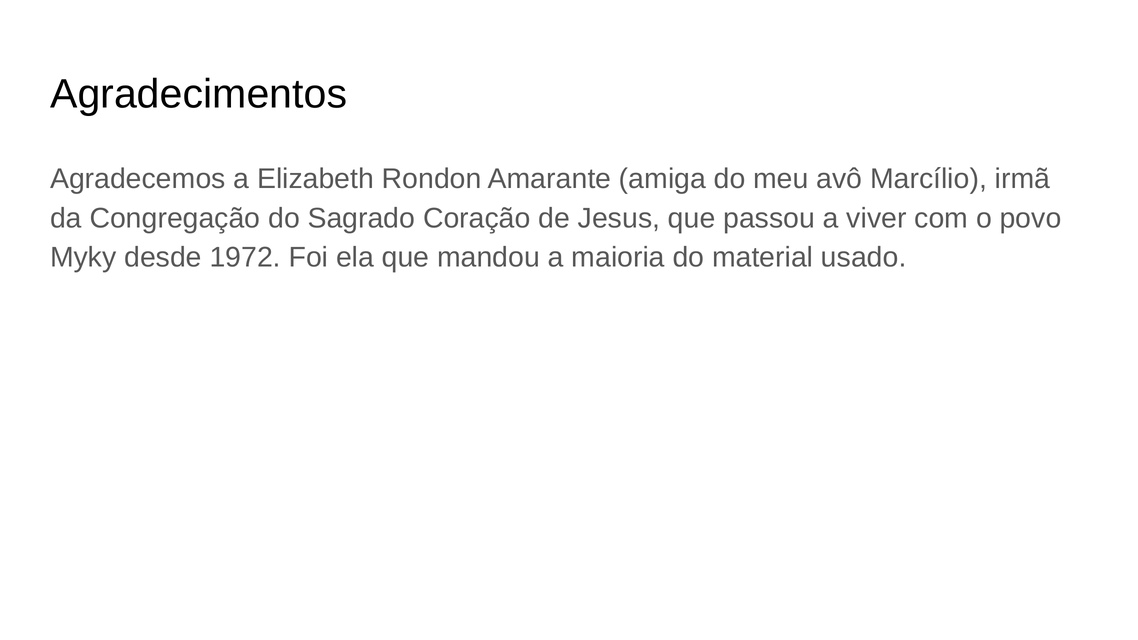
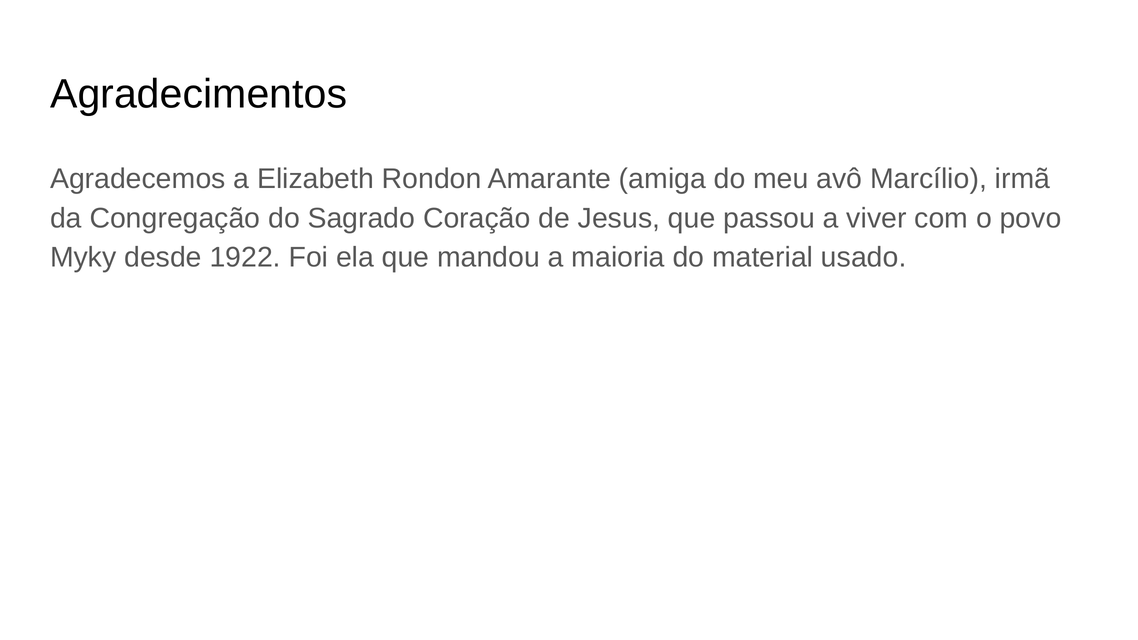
1972: 1972 -> 1922
